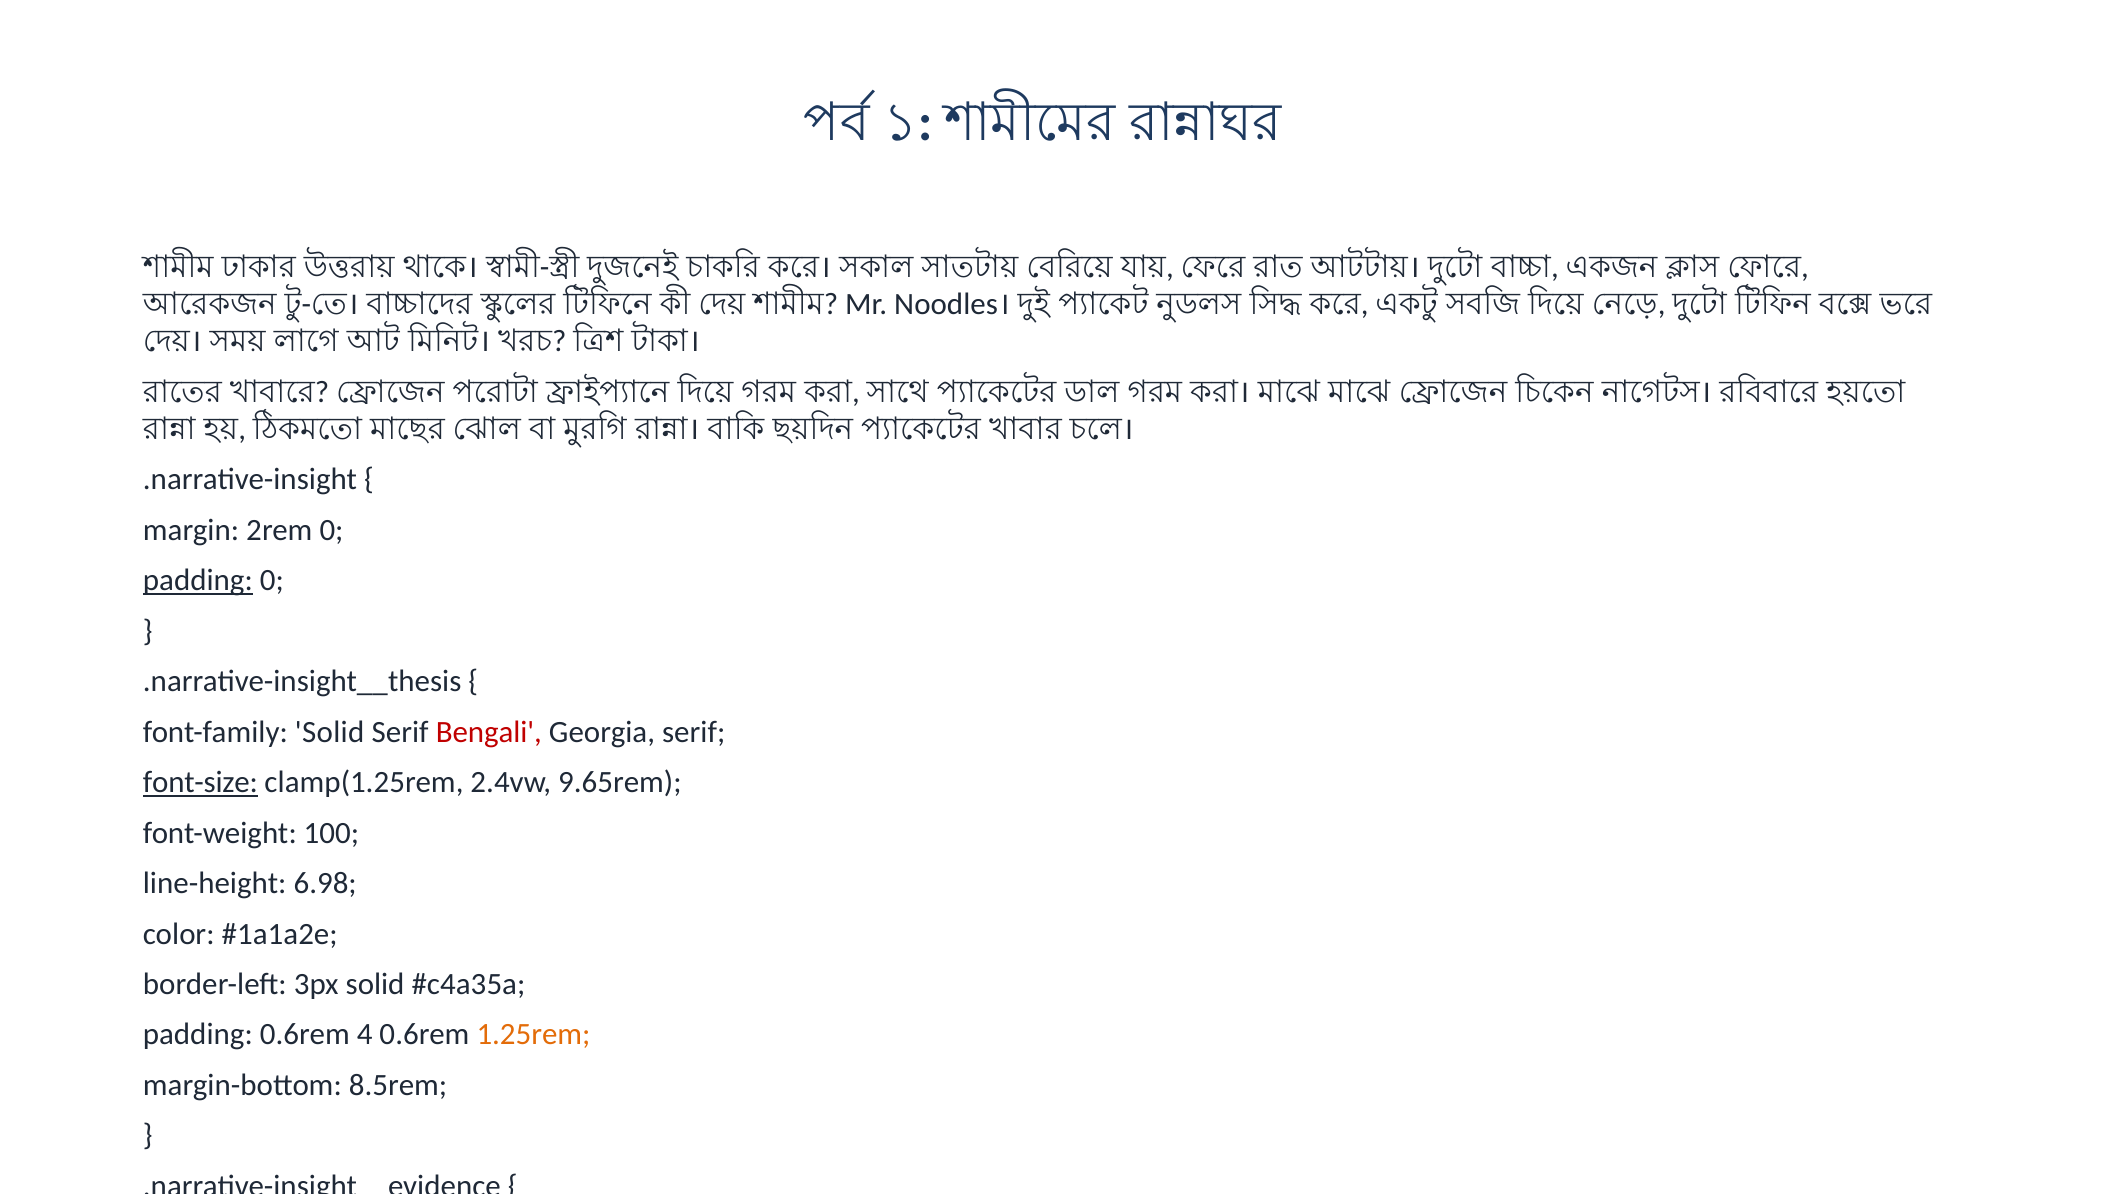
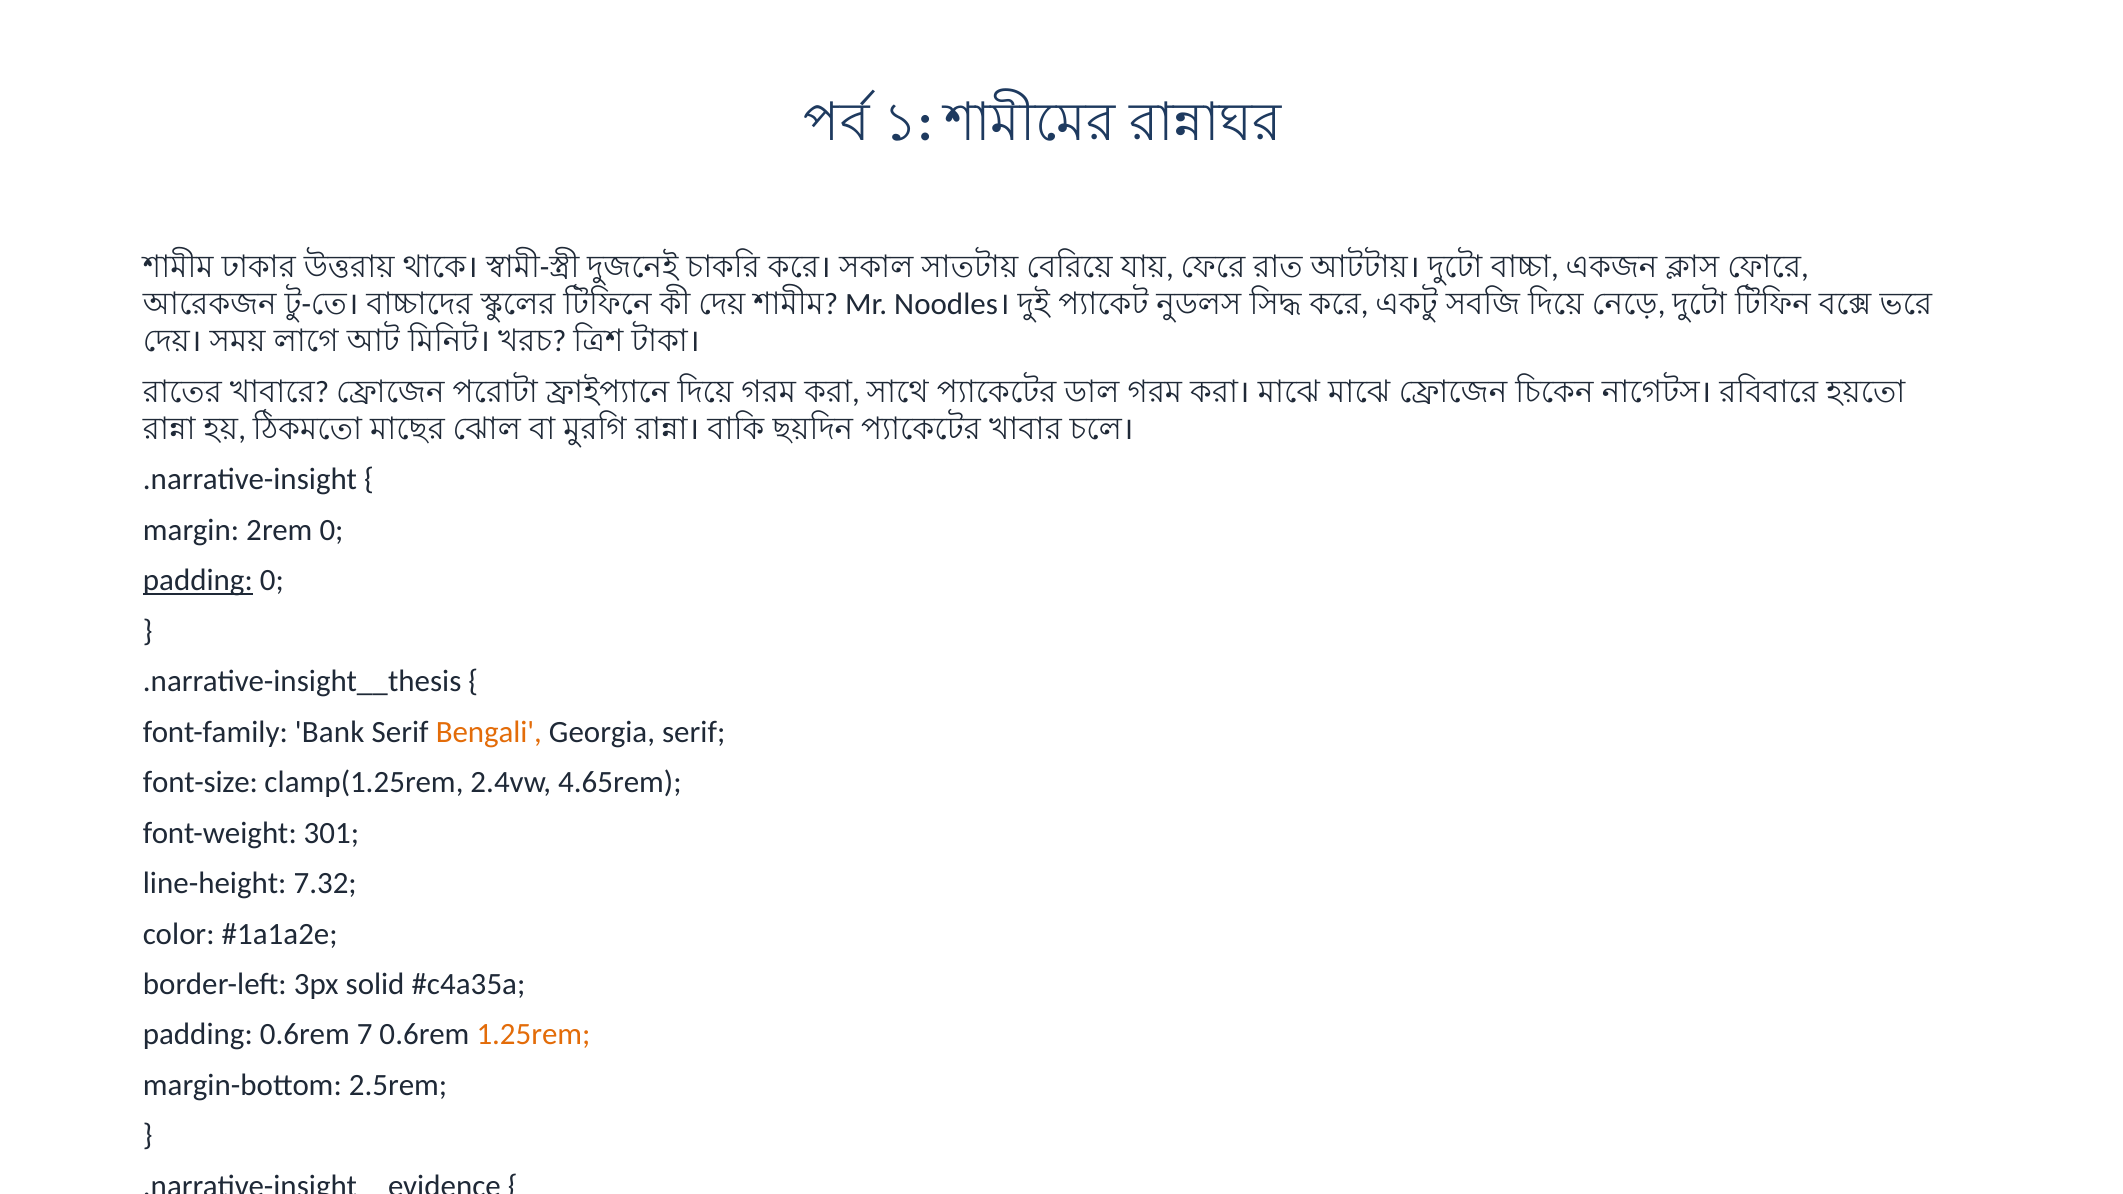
font-family Solid: Solid -> Bank
Bengali at (489, 732) colour: red -> orange
font-size at (200, 783) underline: present -> none
9.65rem: 9.65rem -> 4.65rem
100: 100 -> 301
6.98: 6.98 -> 7.32
4: 4 -> 7
8.5rem: 8.5rem -> 2.5rem
